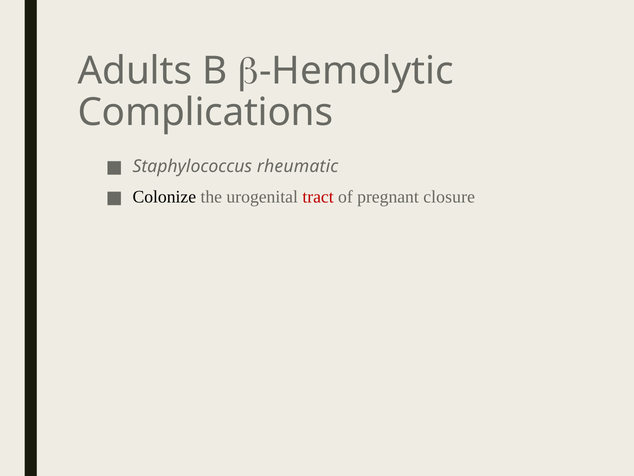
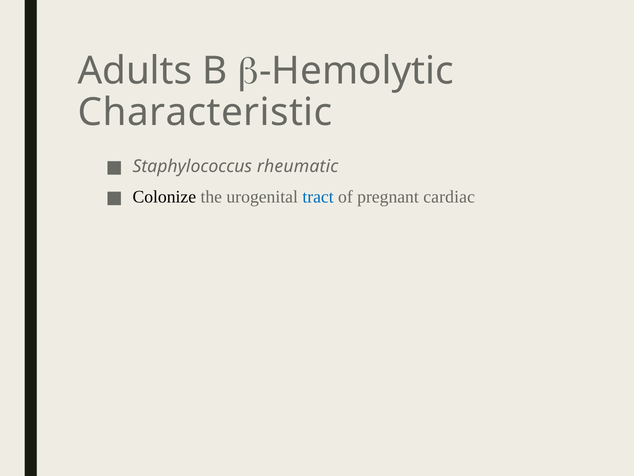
Complications: Complications -> Characteristic
tract colour: red -> blue
closure: closure -> cardiac
